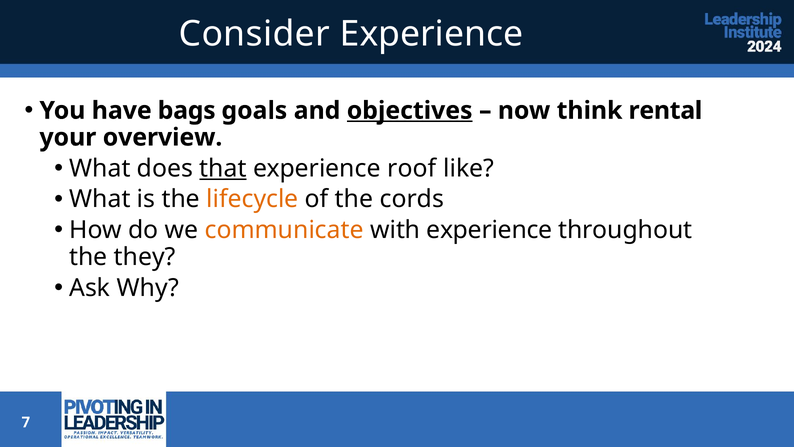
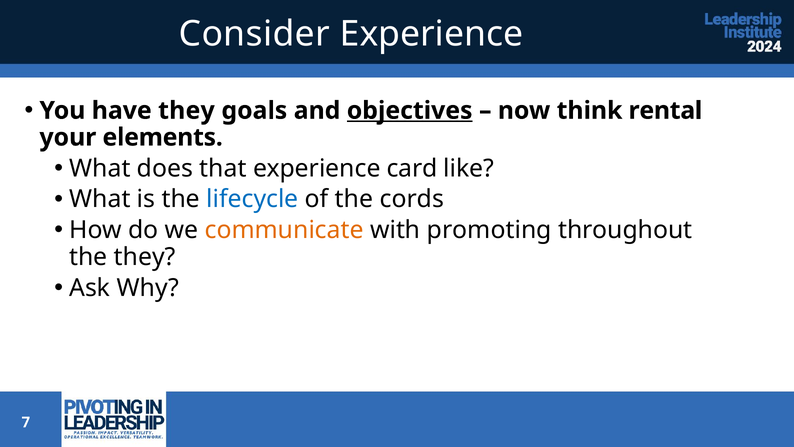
have bags: bags -> they
overview: overview -> elements
that underline: present -> none
roof: roof -> card
lifecycle colour: orange -> blue
with experience: experience -> promoting
